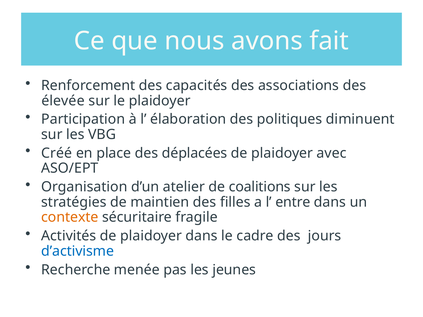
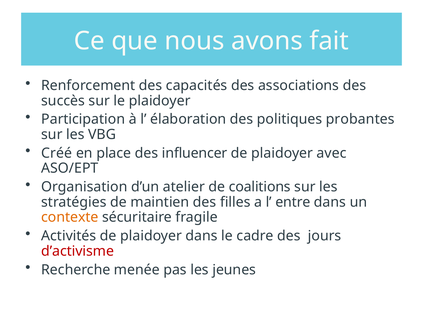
élevée: élevée -> succès
diminuent: diminuent -> probantes
déplacées: déplacées -> influencer
d’activisme colour: blue -> red
